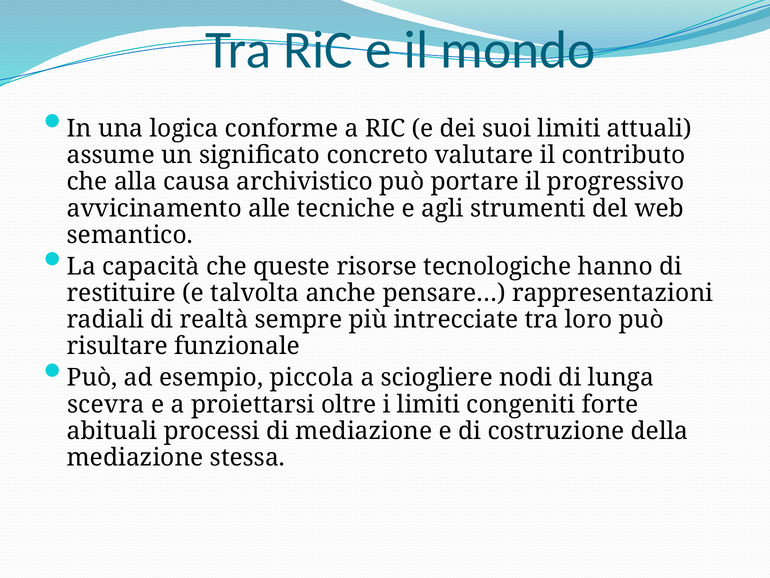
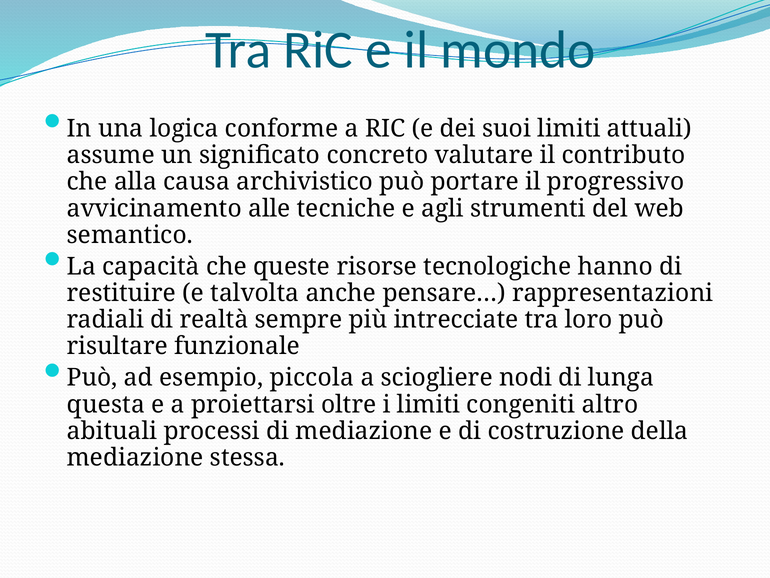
scevra: scevra -> questa
forte: forte -> altro
